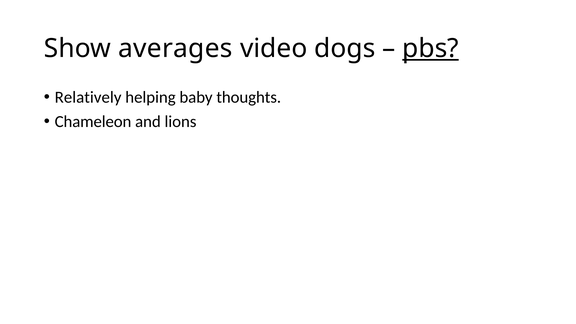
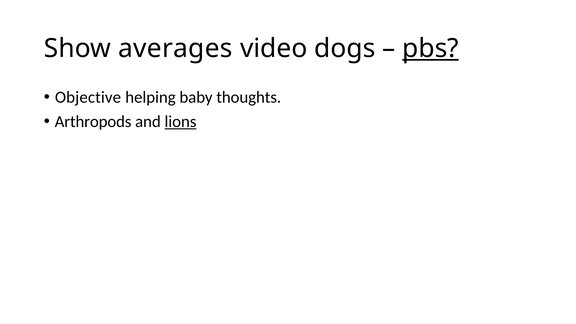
Relatively: Relatively -> Objective
Chameleon: Chameleon -> Arthropods
lions underline: none -> present
